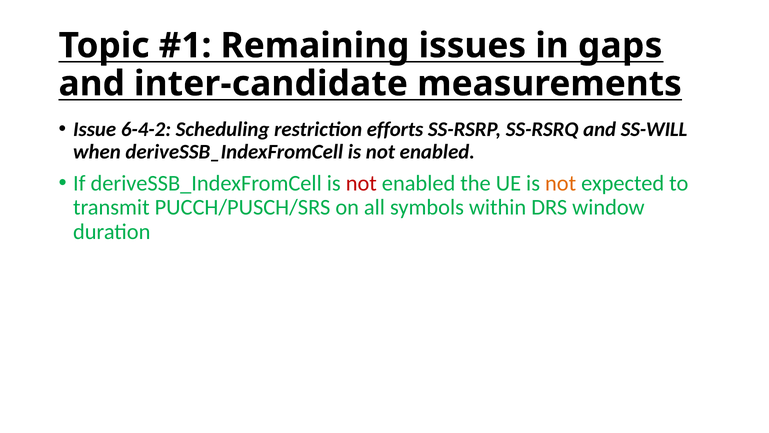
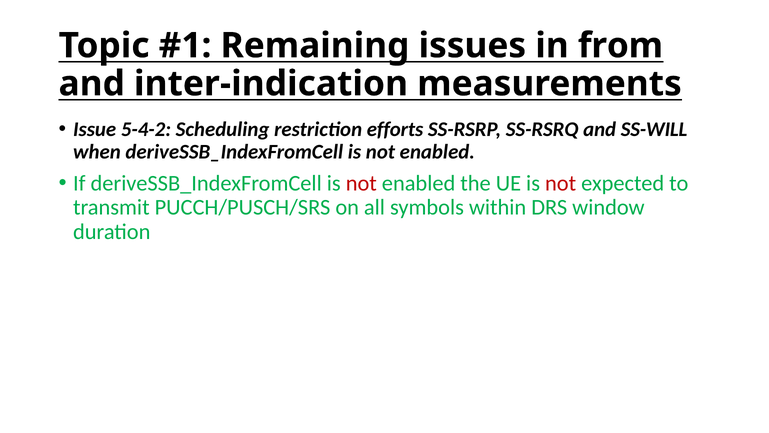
gaps: gaps -> from
inter-candidate: inter-candidate -> inter-indication
6-4-2: 6-4-2 -> 5-4-2
not at (561, 183) colour: orange -> red
